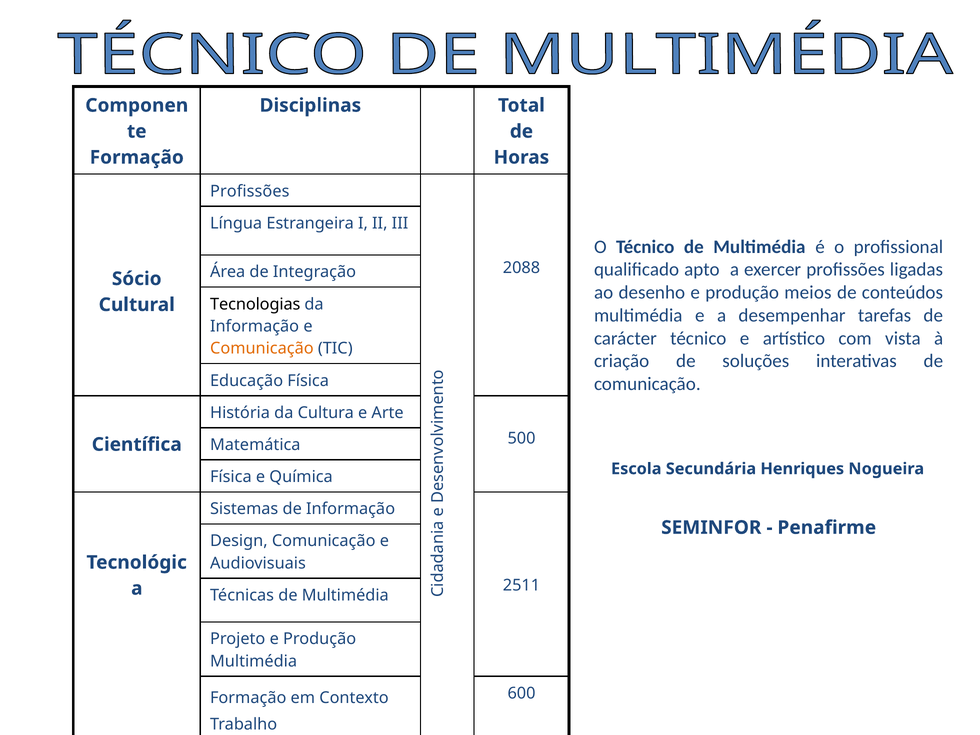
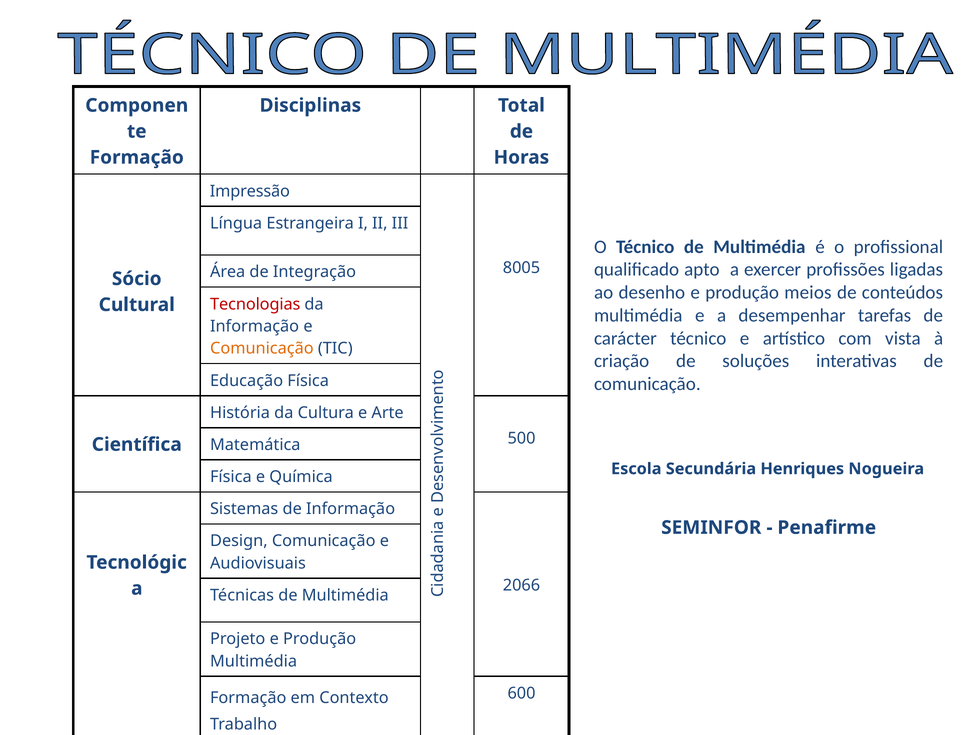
Profissões at (250, 191): Profissões -> Impressão
2088: 2088 -> 8005
Tecnologias colour: black -> red
2511: 2511 -> 2066
